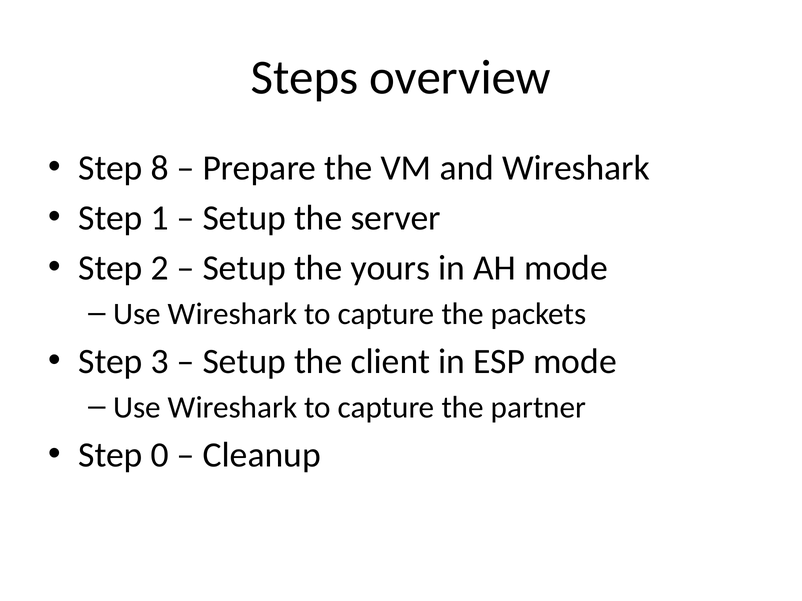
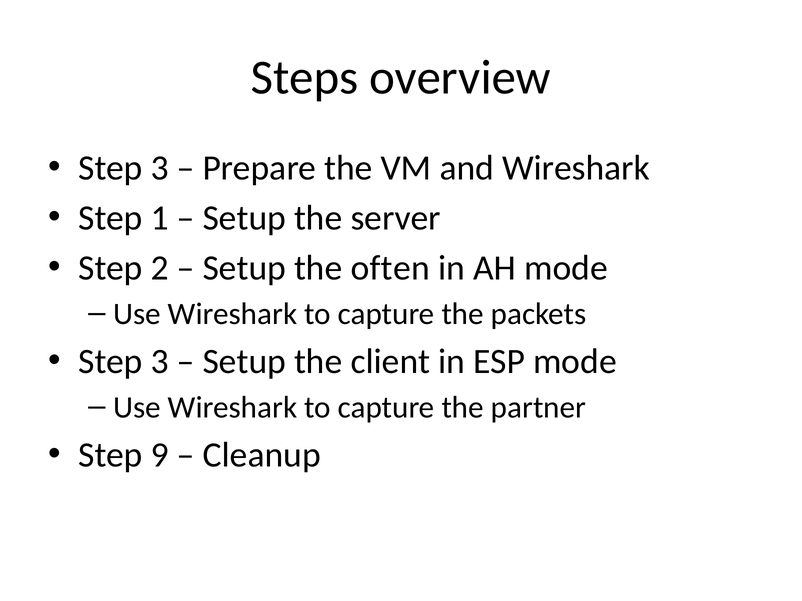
8 at (160, 168): 8 -> 3
yours: yours -> often
0: 0 -> 9
